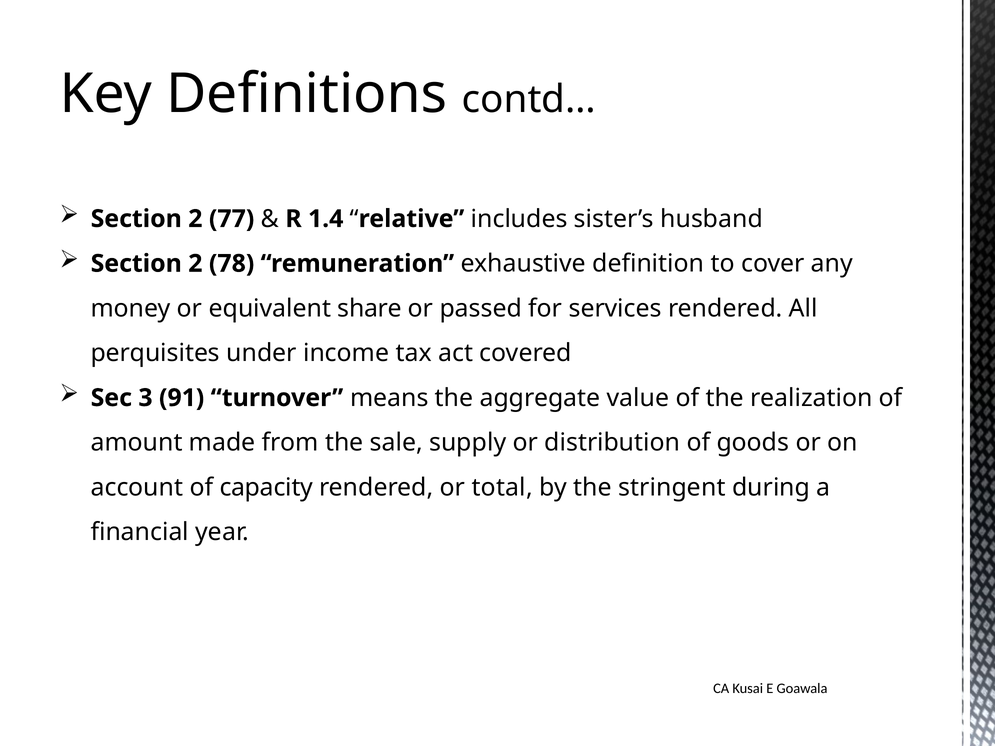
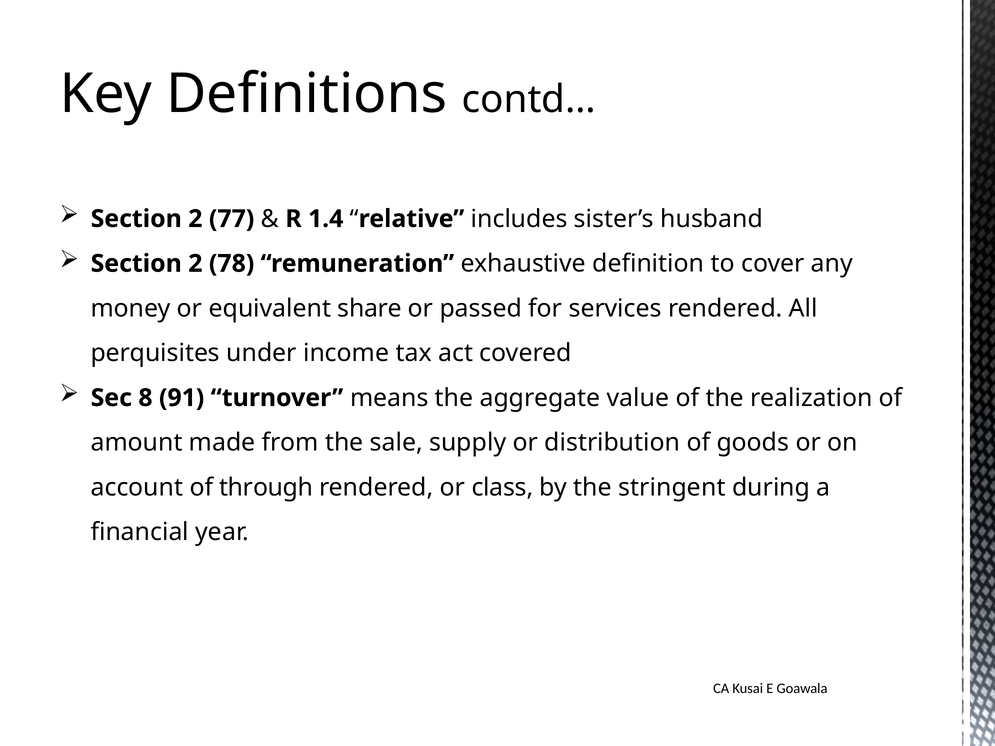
3: 3 -> 8
capacity: capacity -> through
total: total -> class
